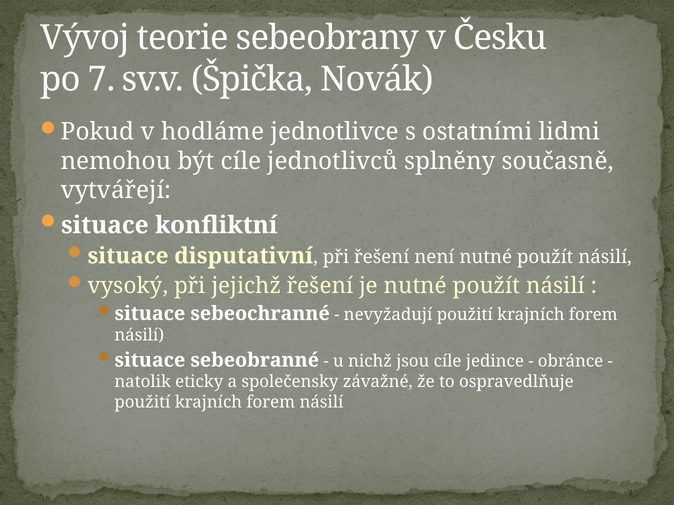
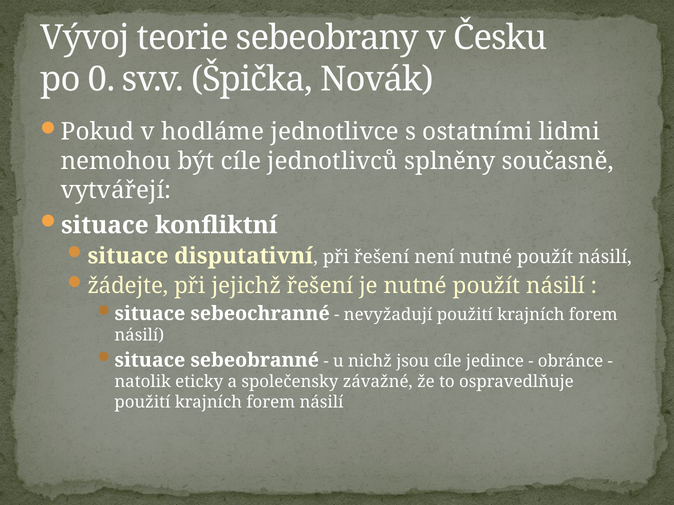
7: 7 -> 0
vysoký: vysoký -> žádejte
